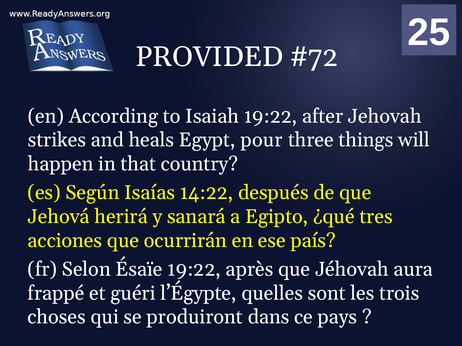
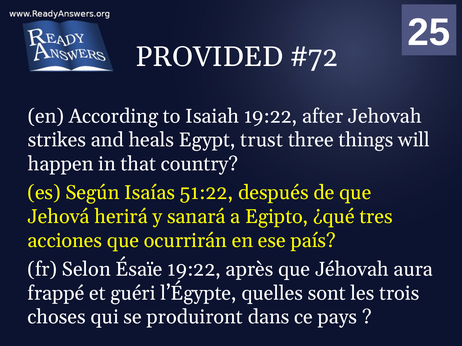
pour: pour -> trust
14:22: 14:22 -> 51:22
